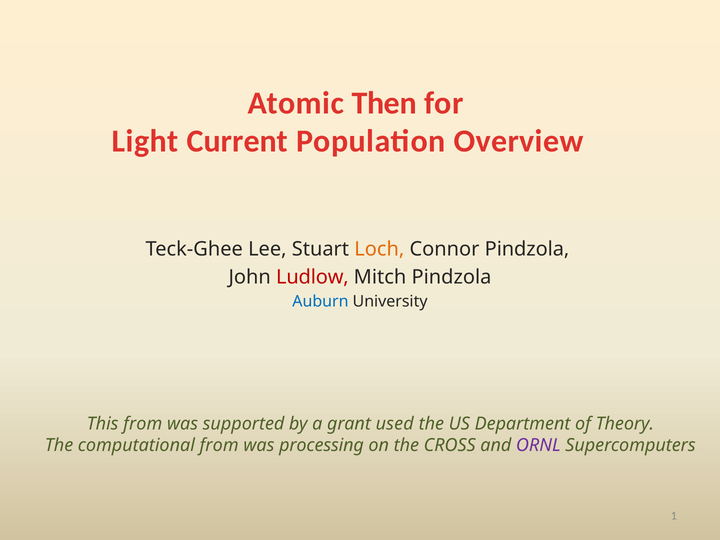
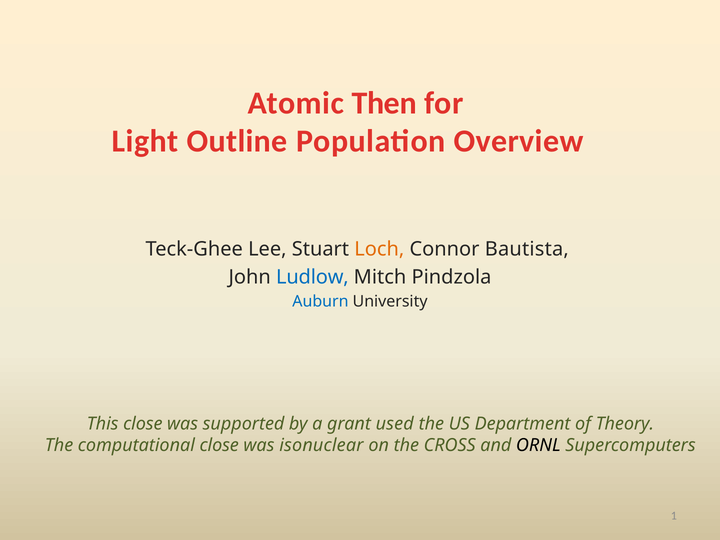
Current: Current -> Outline
Connor Pindzola: Pindzola -> Bautista
Ludlow colour: red -> blue
This from: from -> close
computational from: from -> close
processing: processing -> isonuclear
ORNL colour: purple -> black
